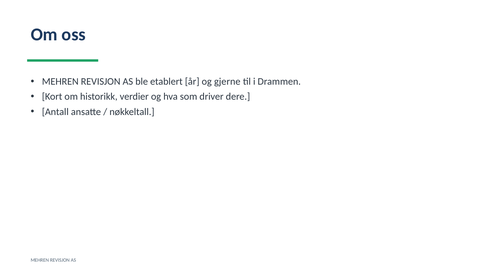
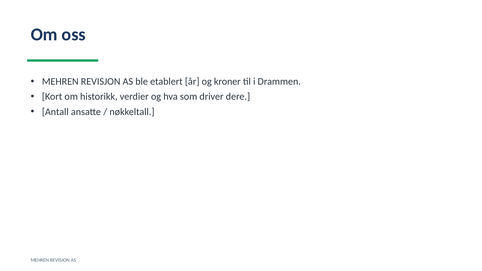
gjerne: gjerne -> kroner
